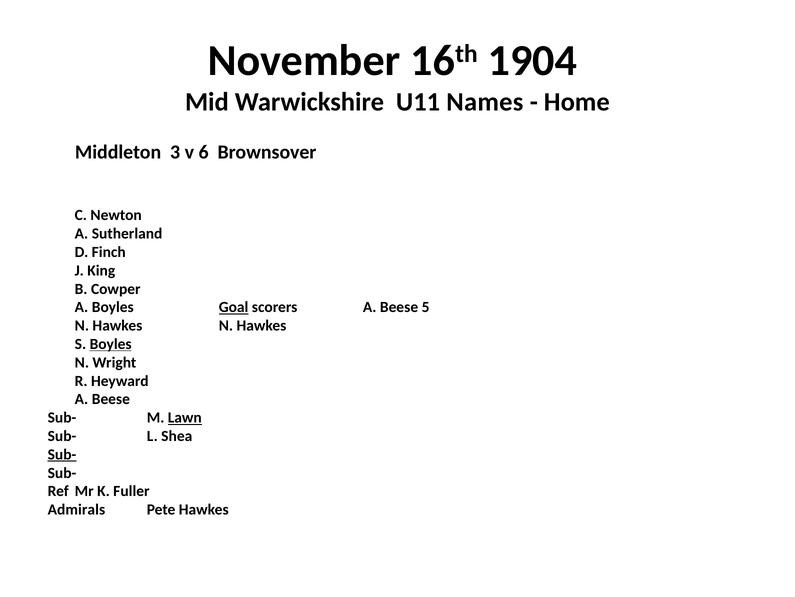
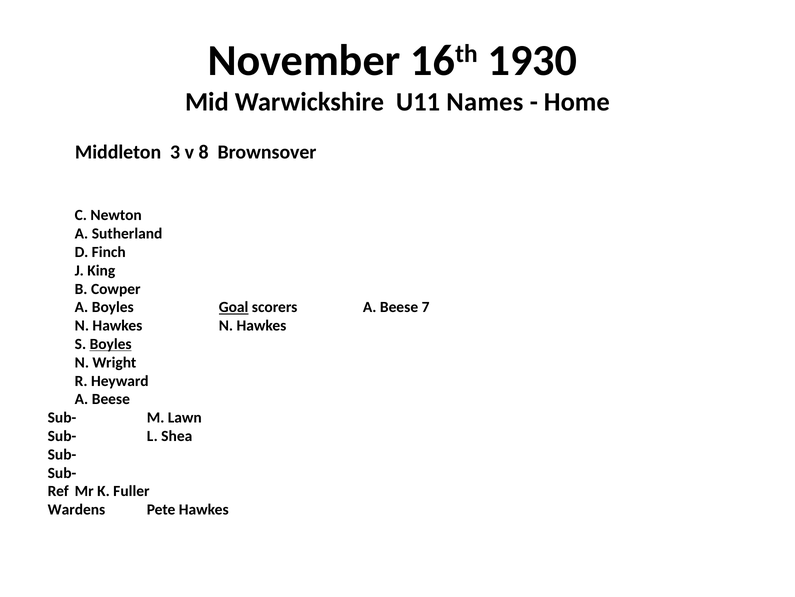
1904: 1904 -> 1930
6: 6 -> 8
5: 5 -> 7
Lawn underline: present -> none
Sub- at (62, 454) underline: present -> none
Admirals: Admirals -> Wardens
